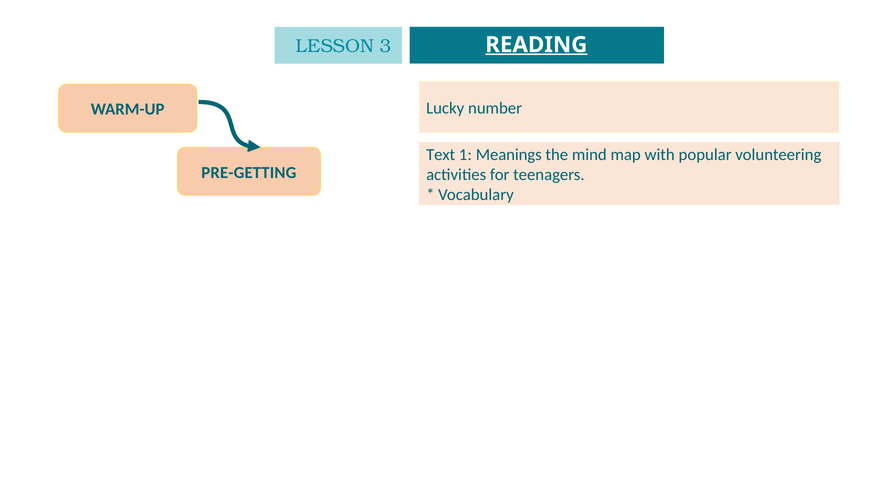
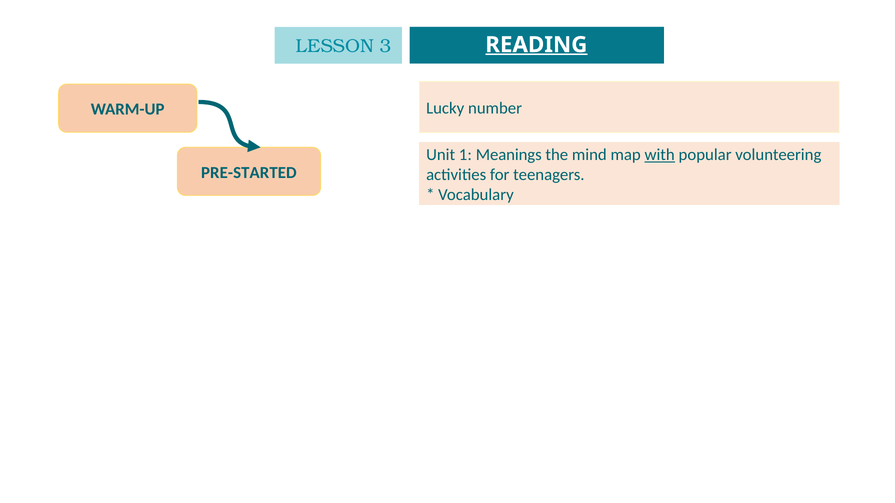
Text at (441, 155): Text -> Unit
with underline: none -> present
PRE-GETTING: PRE-GETTING -> PRE-STARTED
